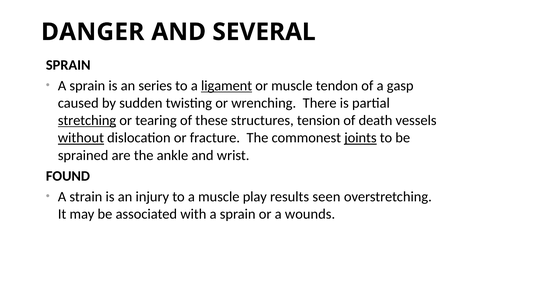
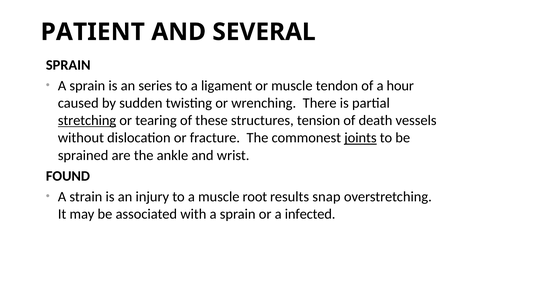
DANGER: DANGER -> PATIENT
ligament underline: present -> none
gasp: gasp -> hour
without underline: present -> none
play: play -> root
seen: seen -> snap
wounds: wounds -> infected
